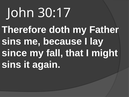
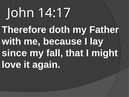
30:17: 30:17 -> 14:17
sins at (11, 41): sins -> with
sins at (11, 65): sins -> love
